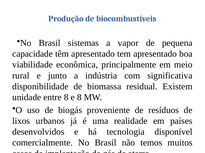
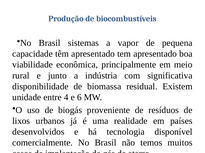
entre 8: 8 -> 4
e 8: 8 -> 6
